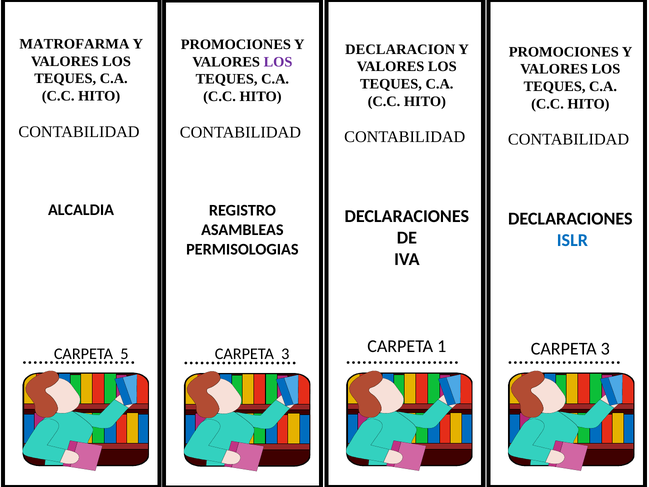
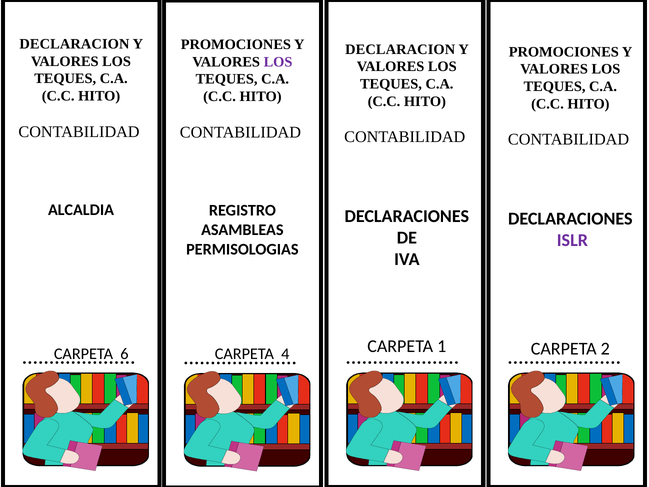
MATROFARMA at (74, 44): MATROFARMA -> DECLARACION
ISLR colour: blue -> purple
3 at (605, 348): 3 -> 2
5: 5 -> 6
3 at (285, 354): 3 -> 4
